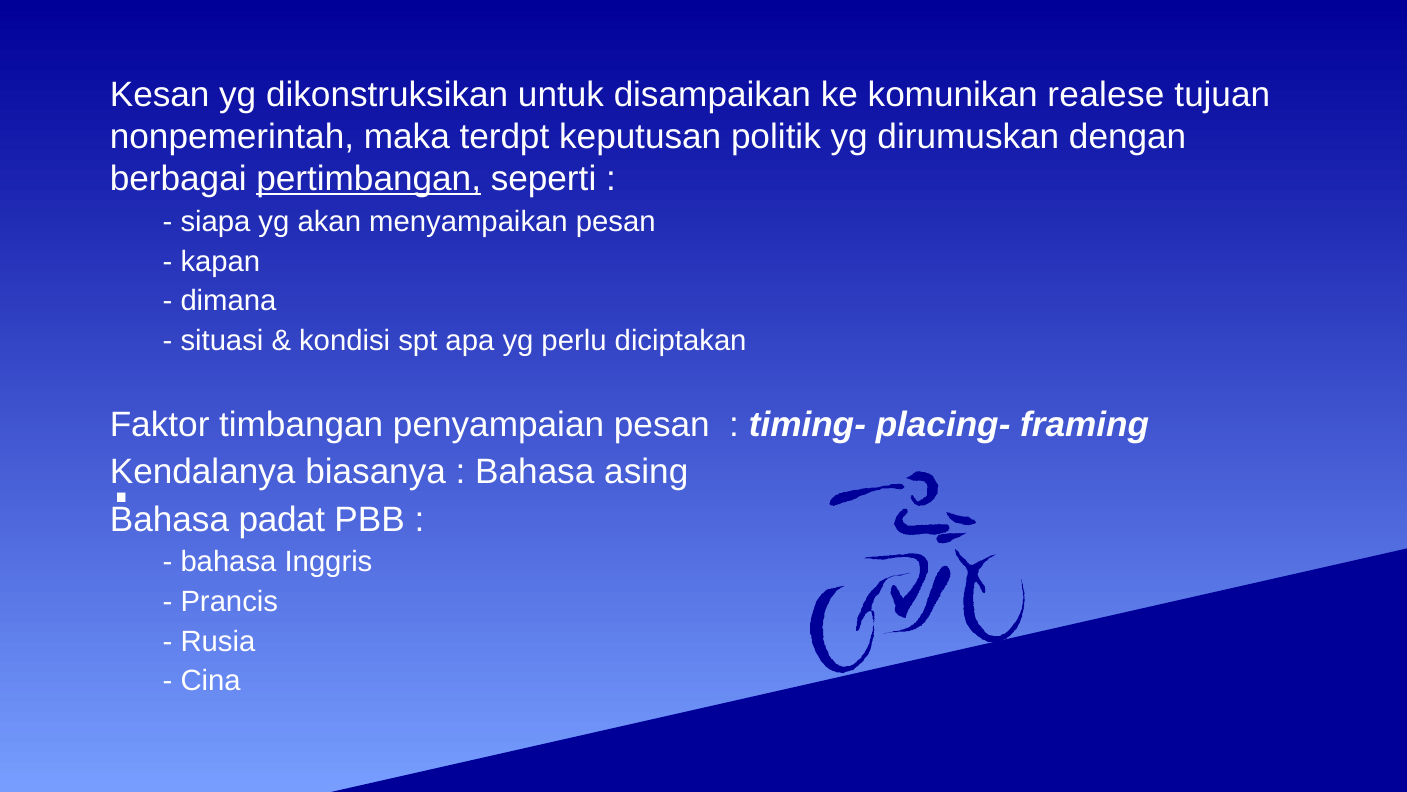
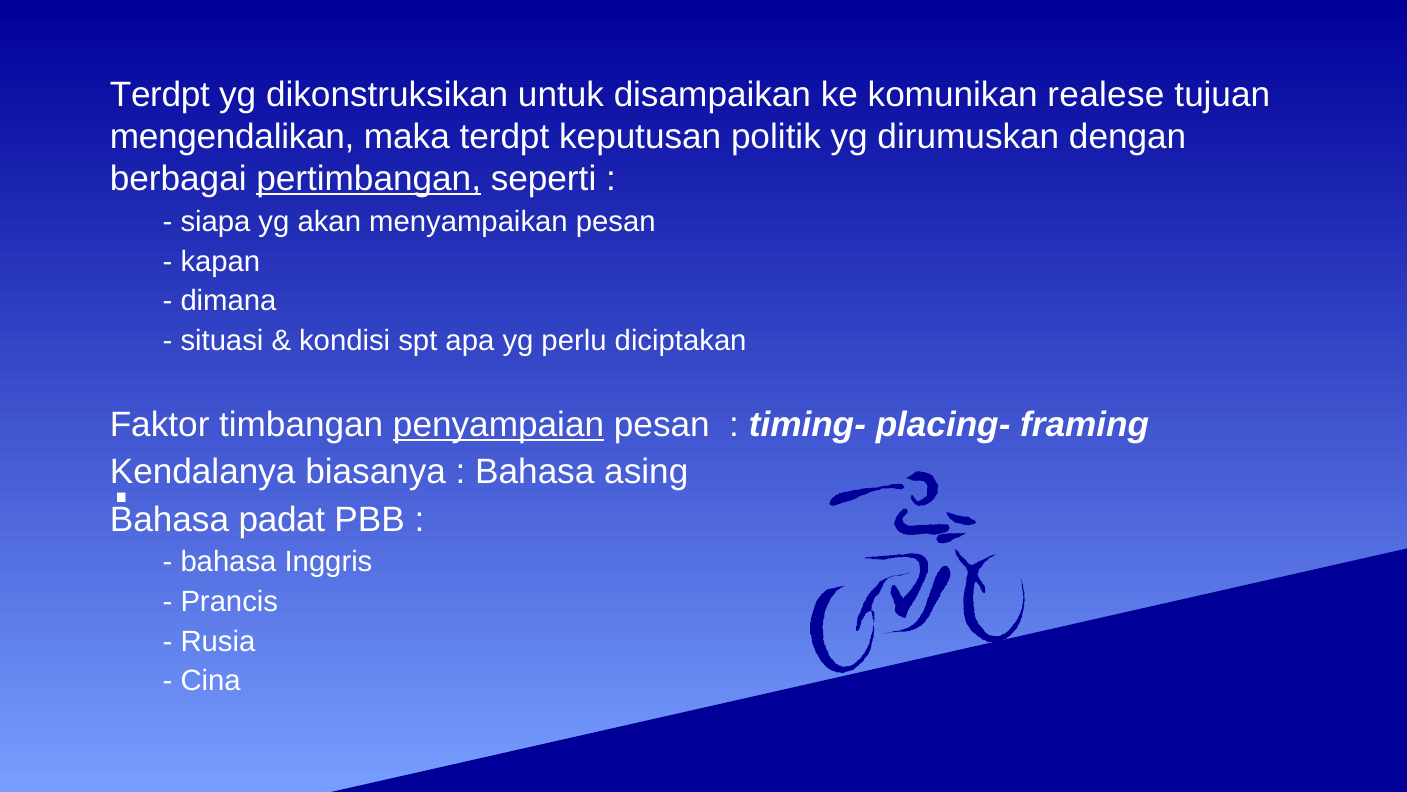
Kesan at (160, 95): Kesan -> Terdpt
nonpemerintah: nonpemerintah -> mengendalikan
penyampaian underline: none -> present
